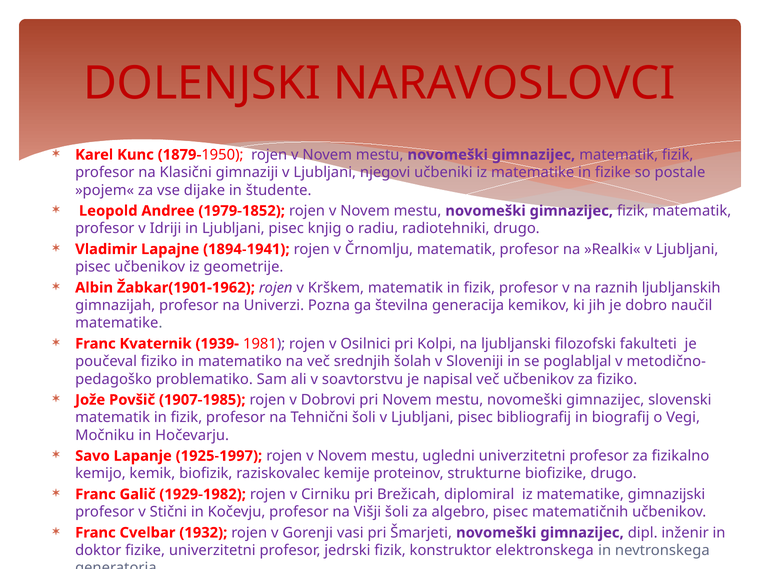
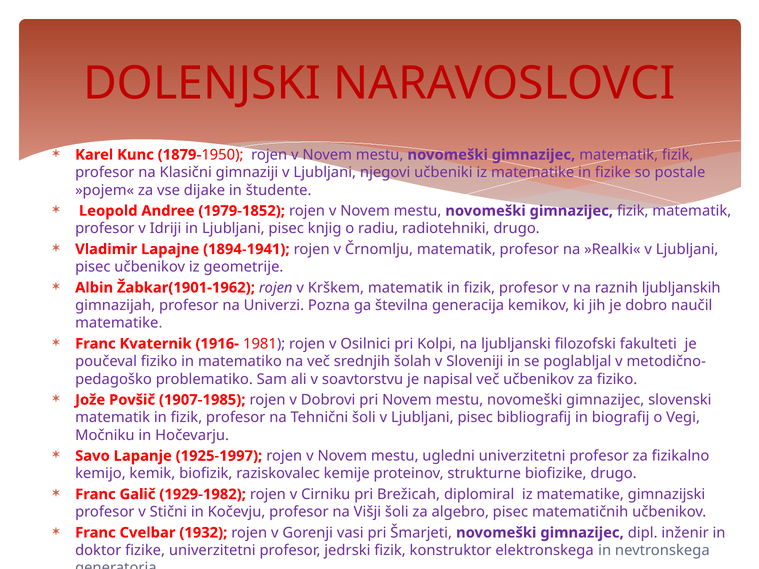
1939-: 1939- -> 1916-
